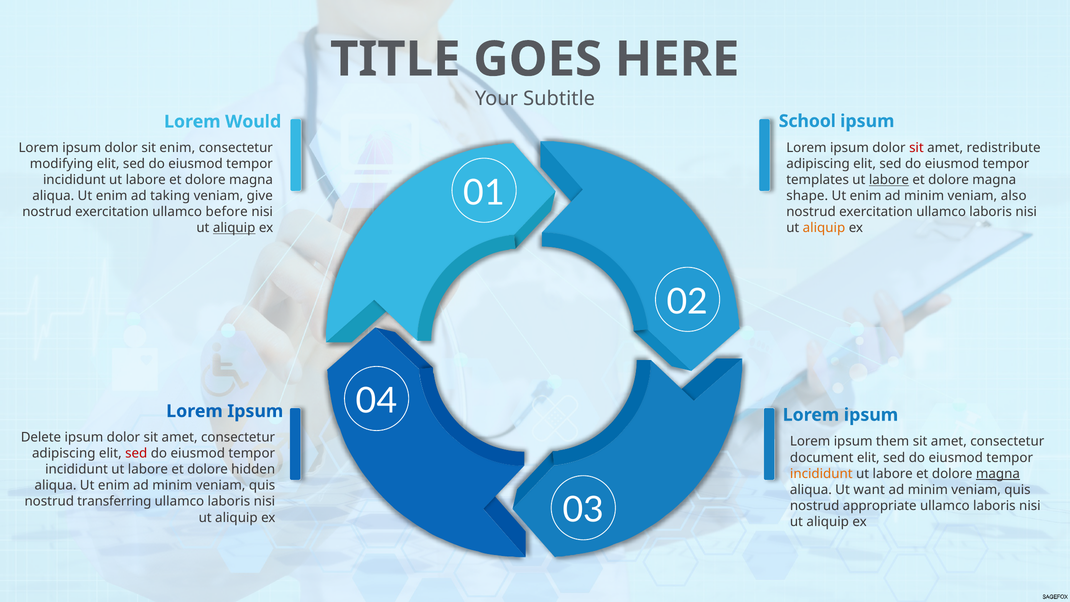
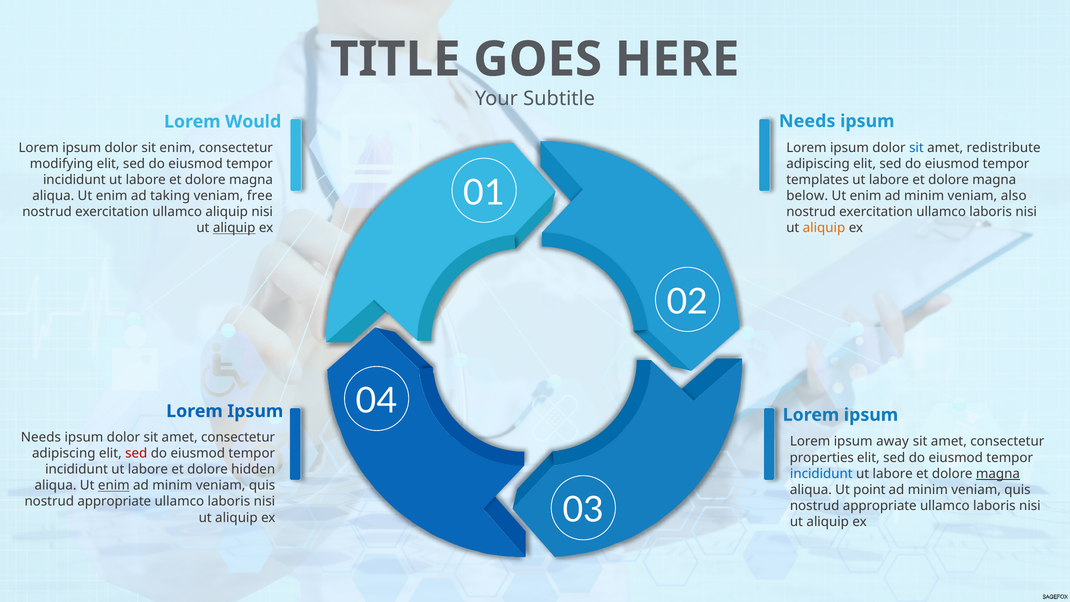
School at (807, 121): School -> Needs
sit at (916, 148) colour: red -> blue
labore at (889, 180) underline: present -> none
give: give -> free
shape: shape -> below
ullamco before: before -> aliquip
Delete at (41, 437): Delete -> Needs
them: them -> away
document: document -> properties
incididunt at (821, 474) colour: orange -> blue
enim at (114, 485) underline: none -> present
want: want -> point
transferring at (114, 501): transferring -> appropriate
